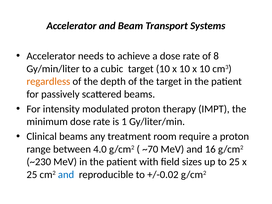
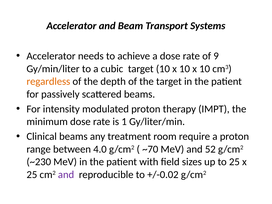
8: 8 -> 9
16: 16 -> 52
and at (66, 175) colour: blue -> purple
